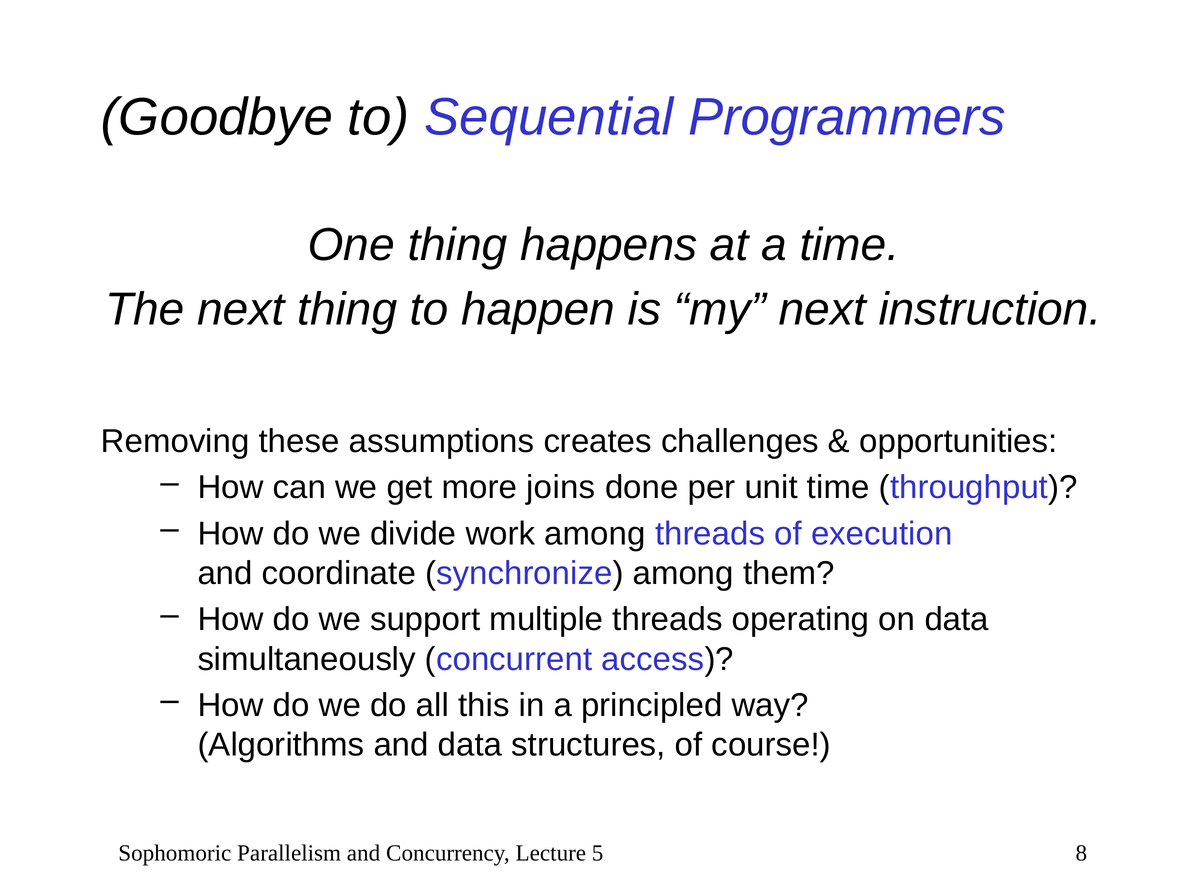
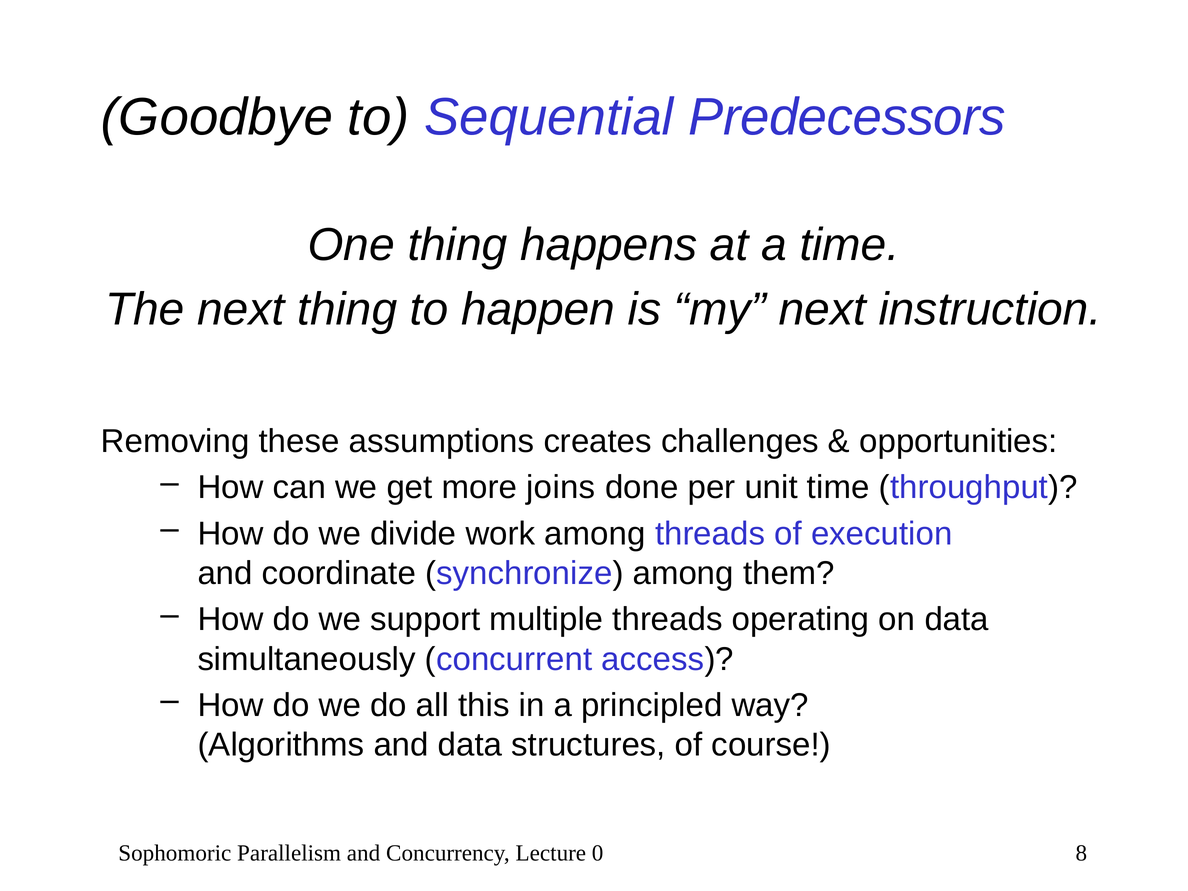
Programmers: Programmers -> Predecessors
5: 5 -> 0
